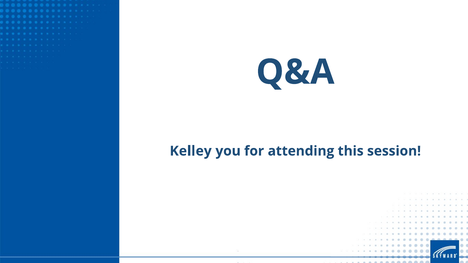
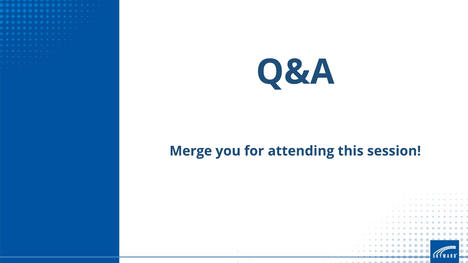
Kelley: Kelley -> Merge
